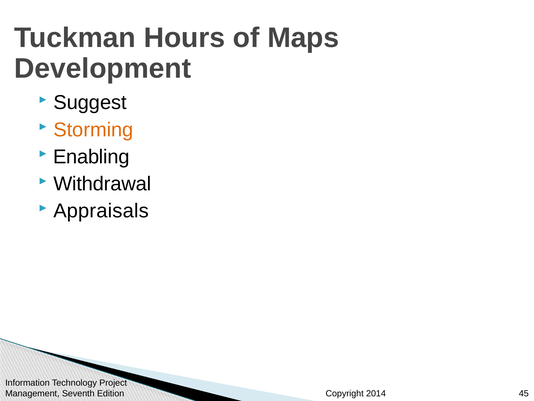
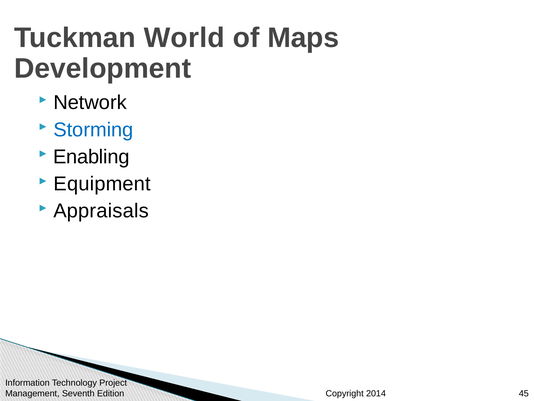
Hours: Hours -> World
Suggest: Suggest -> Network
Storming colour: orange -> blue
Withdrawal: Withdrawal -> Equipment
